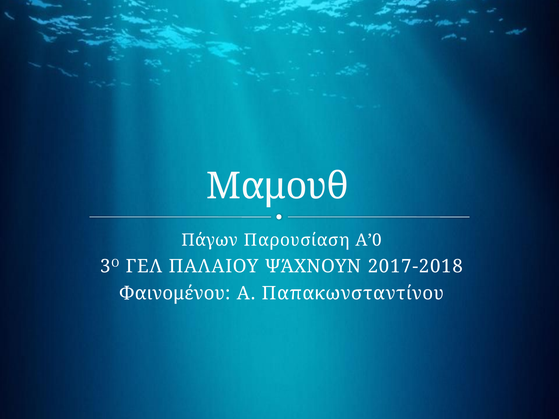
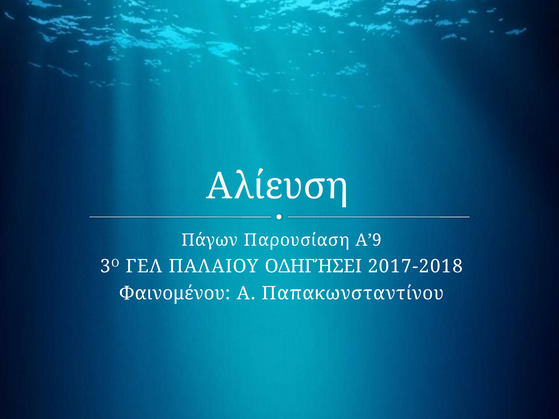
Μαμουθ: Μαμουθ -> Αλίευση
Α’0: Α’0 -> Α’9
ΨΆΧΝΟΥΝ: ΨΆΧΝΟΥΝ -> ΟΔΗΓΉΣΕΙ
